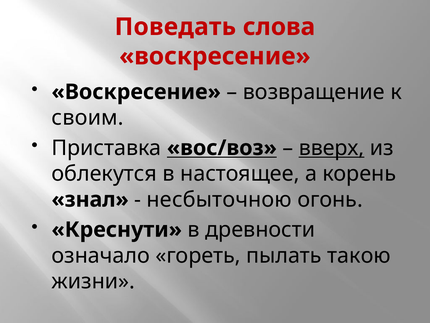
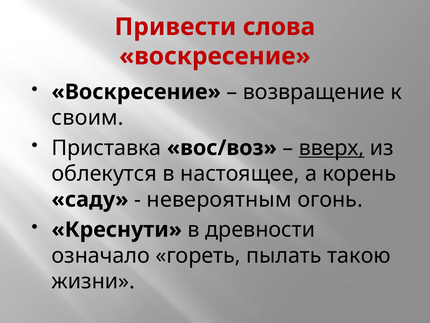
Поведать: Поведать -> Привести
вос/воз underline: present -> none
знал: знал -> саду
несбыточною: несбыточною -> невероятным
